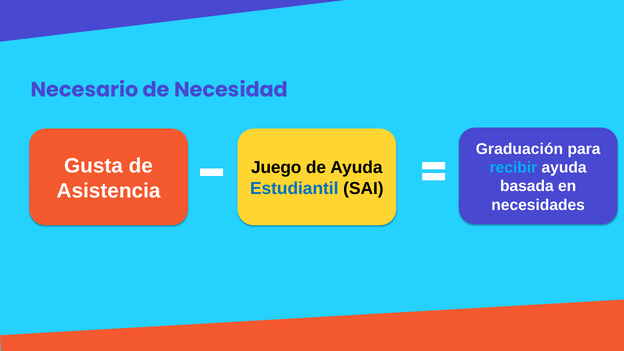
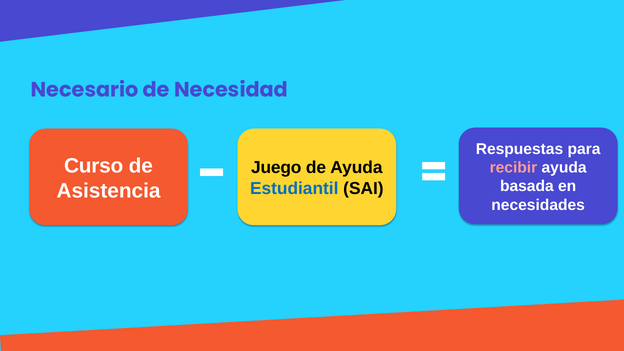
Graduación: Graduación -> Respuestas
Gusta: Gusta -> Curso
recibir colour: light blue -> pink
